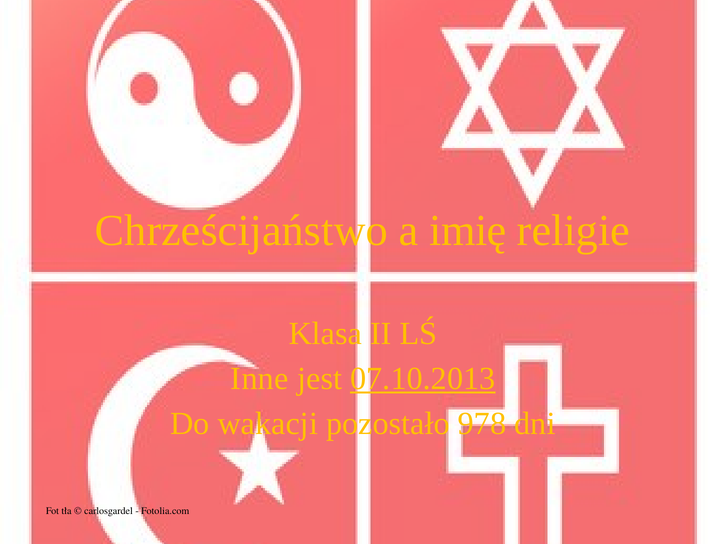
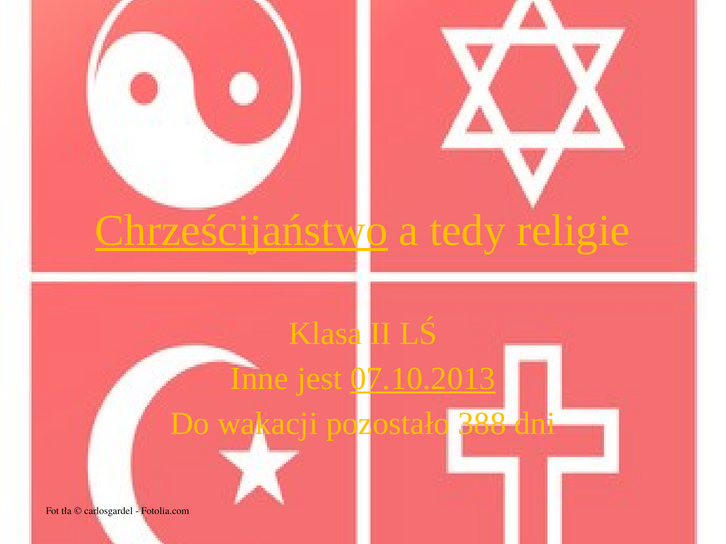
Chrześcijaństwo underline: none -> present
imię: imię -> tedy
978: 978 -> 388
